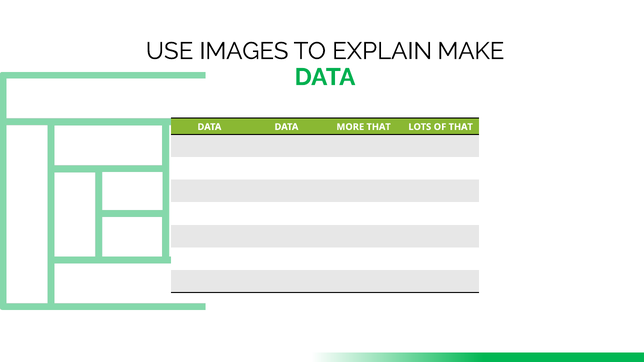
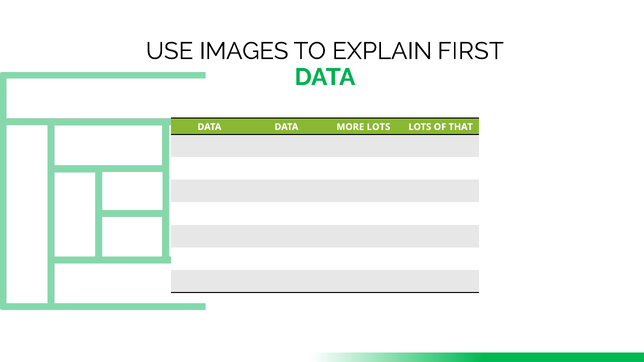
MAKE: MAKE -> FIRST
MORE THAT: THAT -> LOTS
